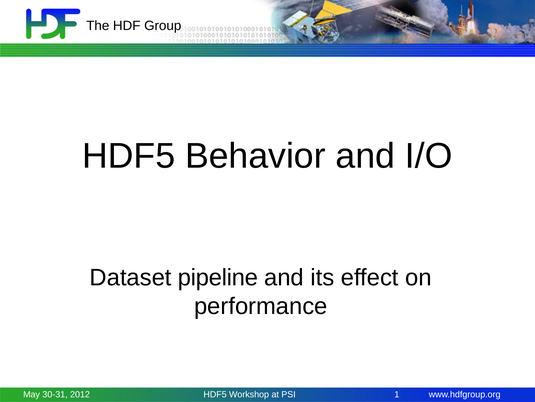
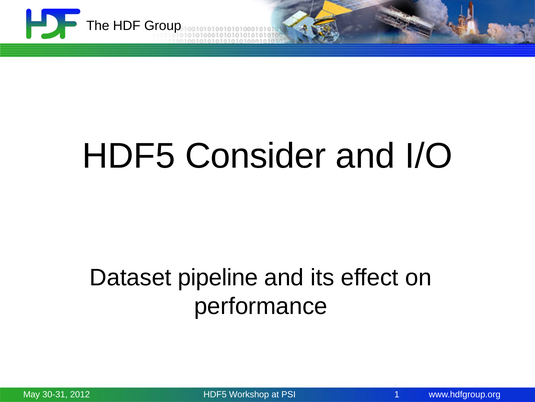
Behavior: Behavior -> Consider
